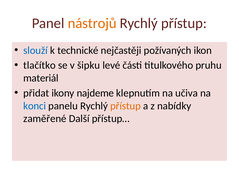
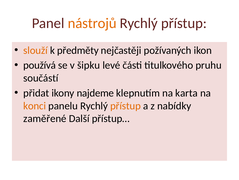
slouží colour: blue -> orange
technické: technické -> předměty
tlačítko: tlačítko -> používá
materiál: materiál -> součástí
učiva: učiva -> karta
konci colour: blue -> orange
